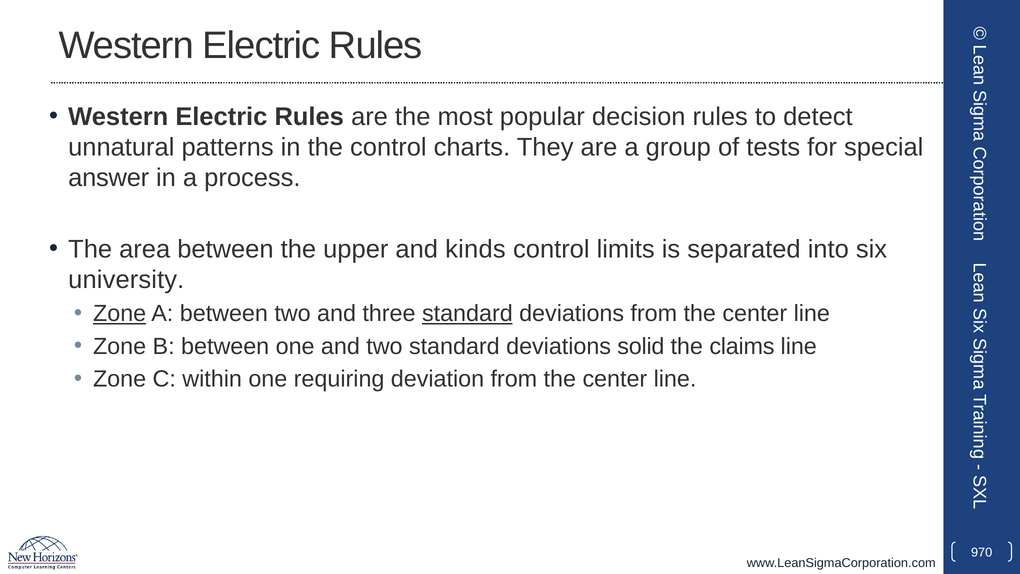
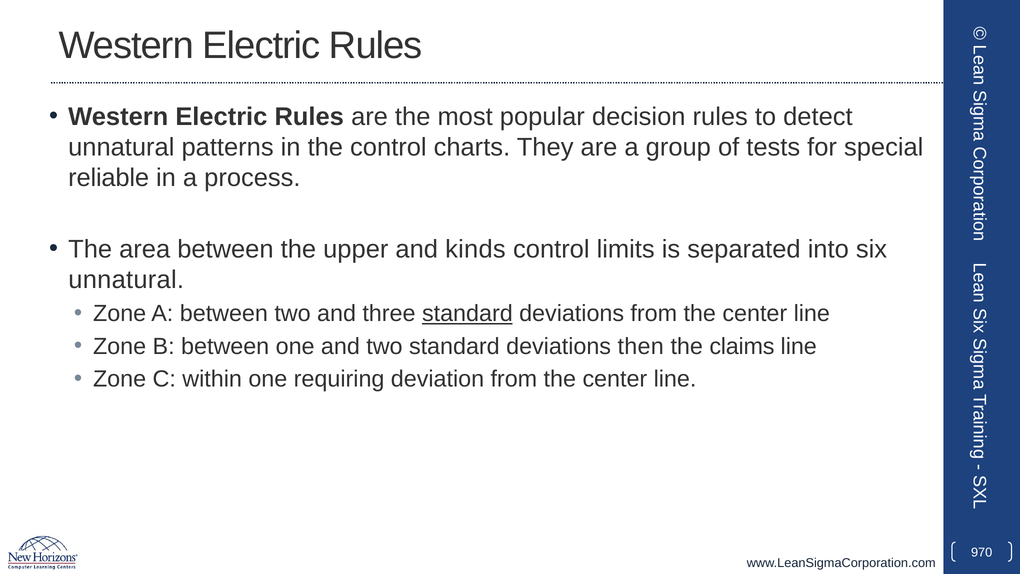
answer: answer -> reliable
university at (126, 280): university -> unnatural
Zone at (120, 314) underline: present -> none
solid: solid -> then
